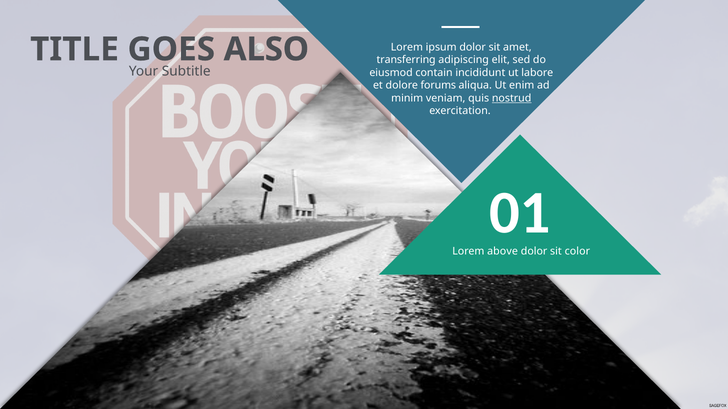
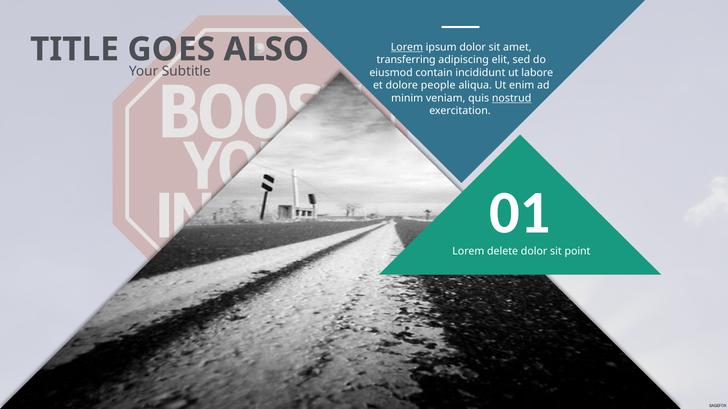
Lorem at (407, 47) underline: none -> present
forums: forums -> people
above: above -> delete
color: color -> point
